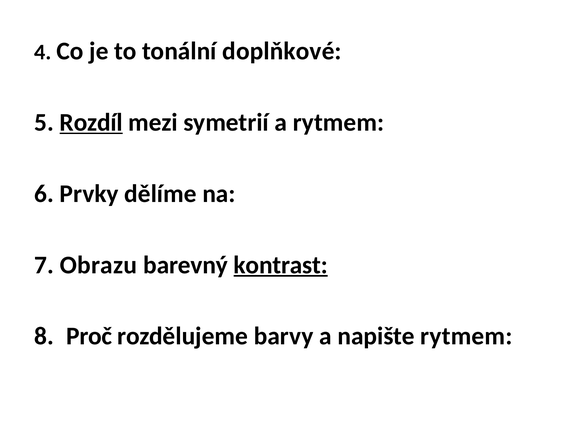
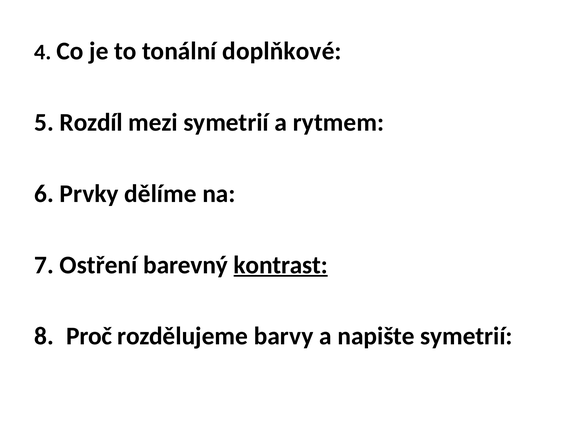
Rozdíl underline: present -> none
Obrazu: Obrazu -> Ostření
napište rytmem: rytmem -> symetrií
